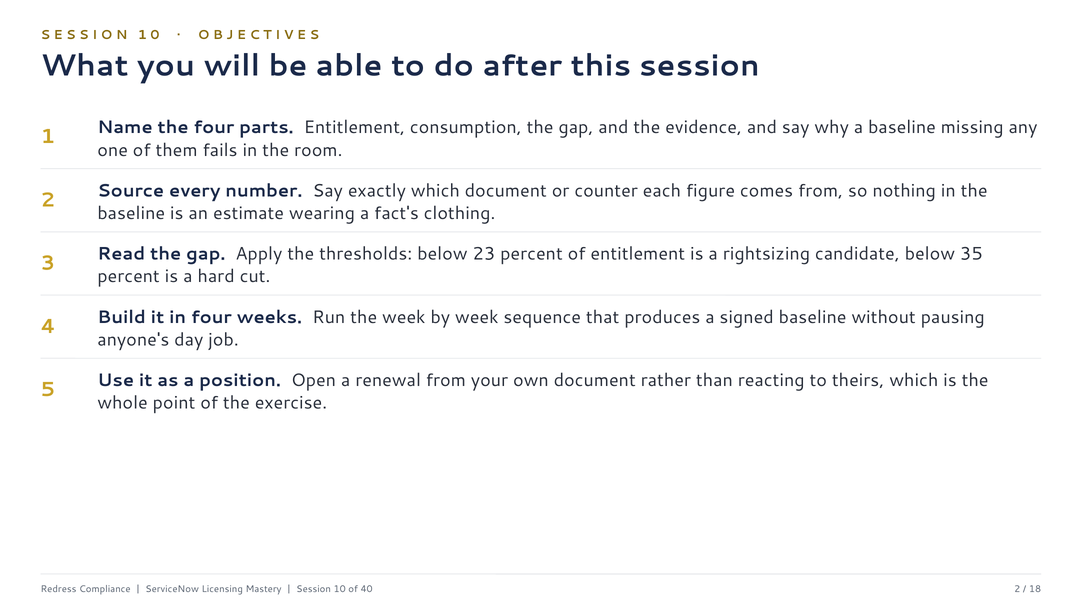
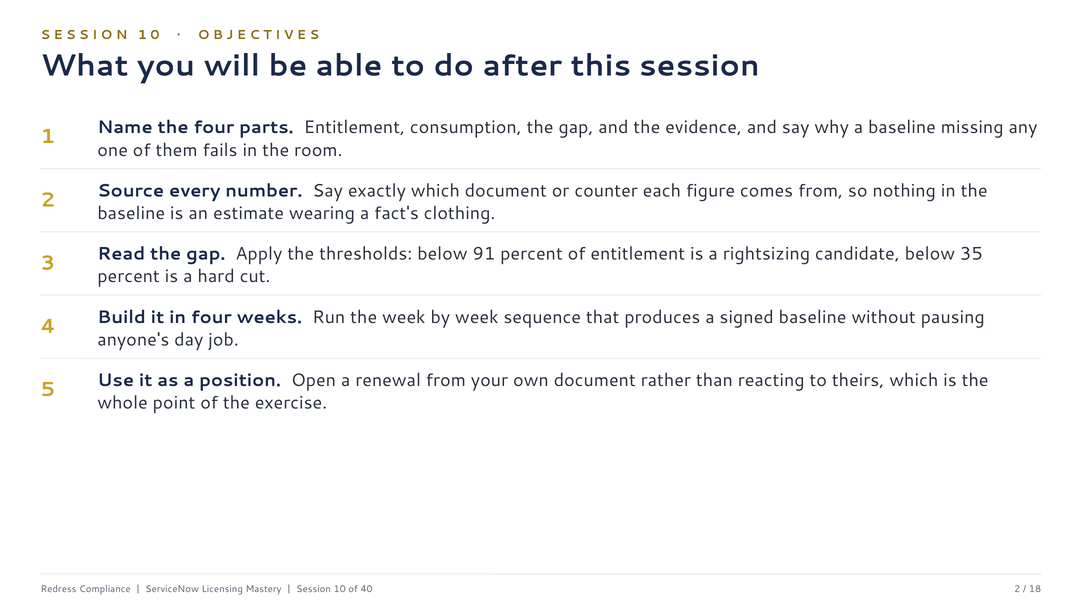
23: 23 -> 91
